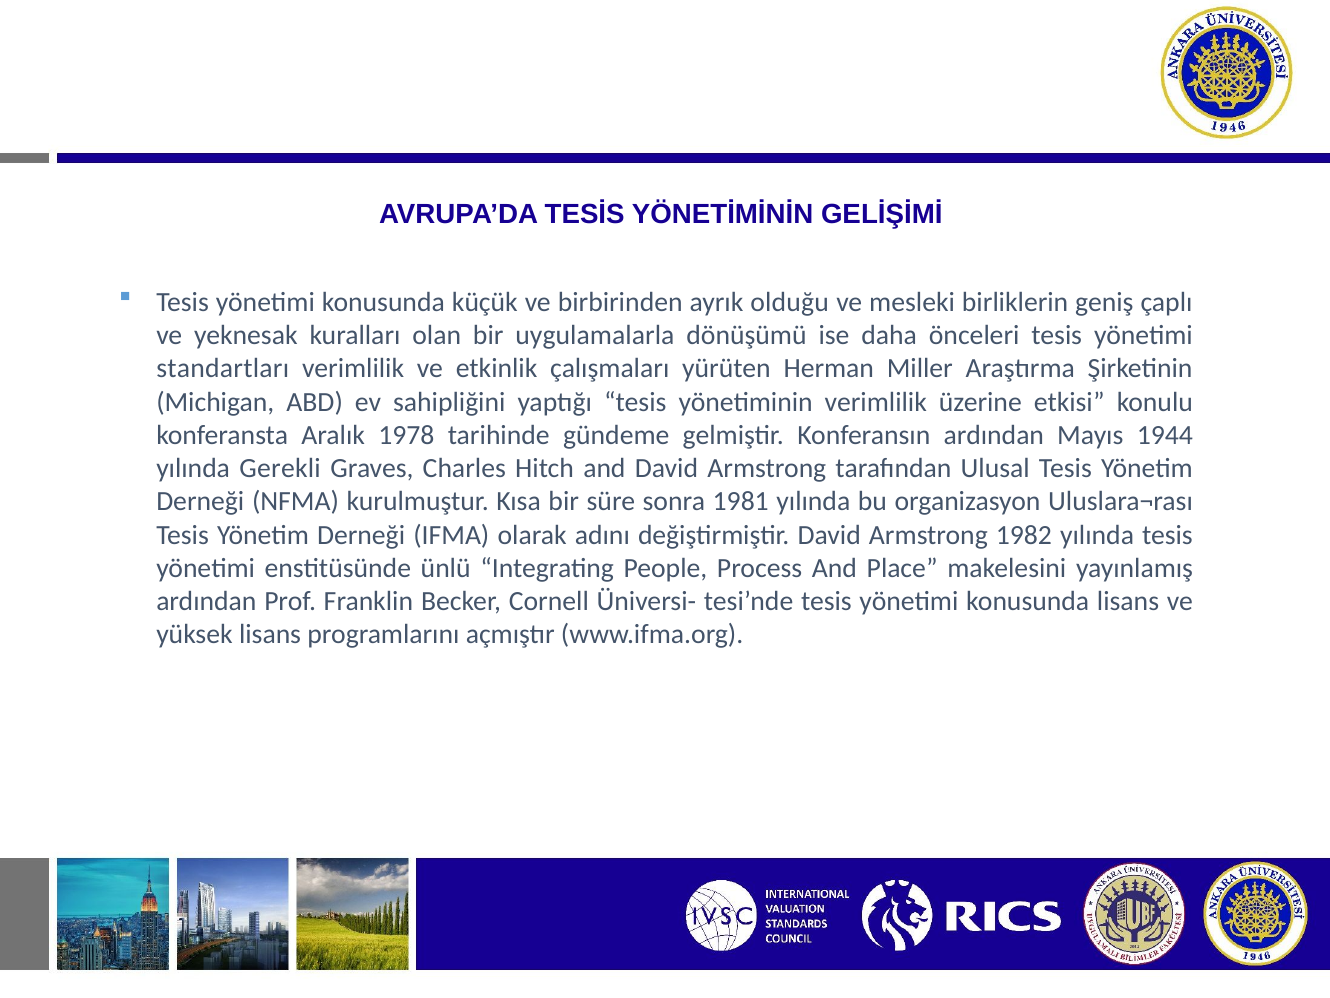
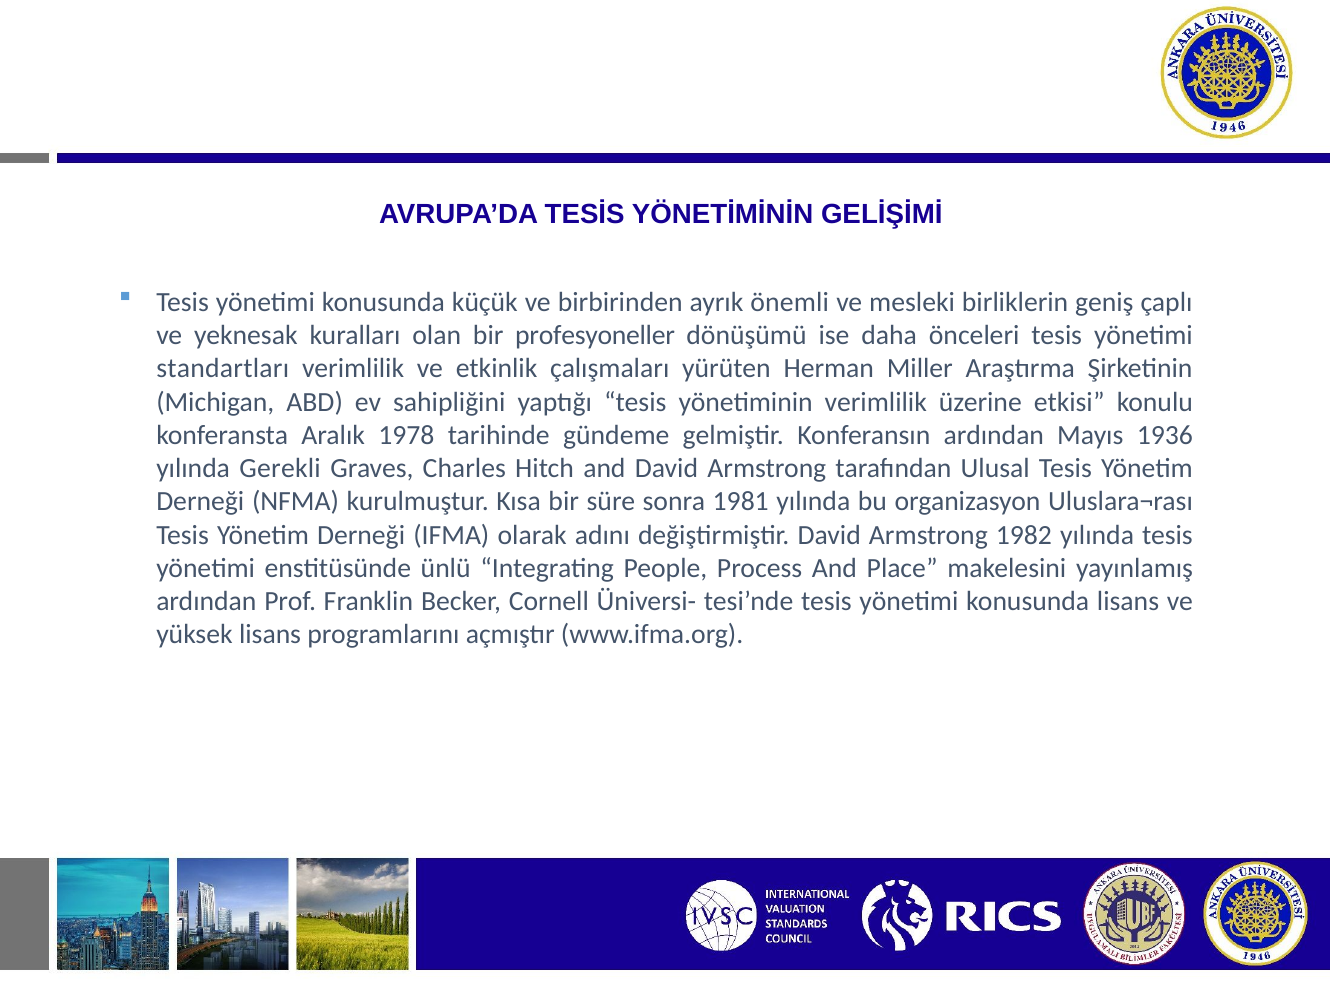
olduğu: olduğu -> önemli
uygulamalarla: uygulamalarla -> profesyoneller
1944: 1944 -> 1936
